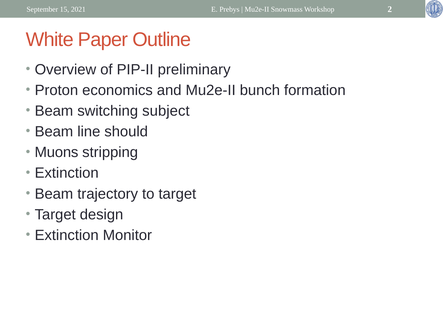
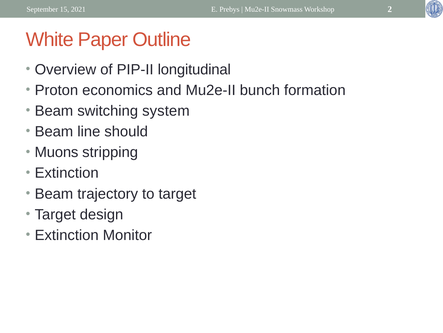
preliminary: preliminary -> longitudinal
subject: subject -> system
